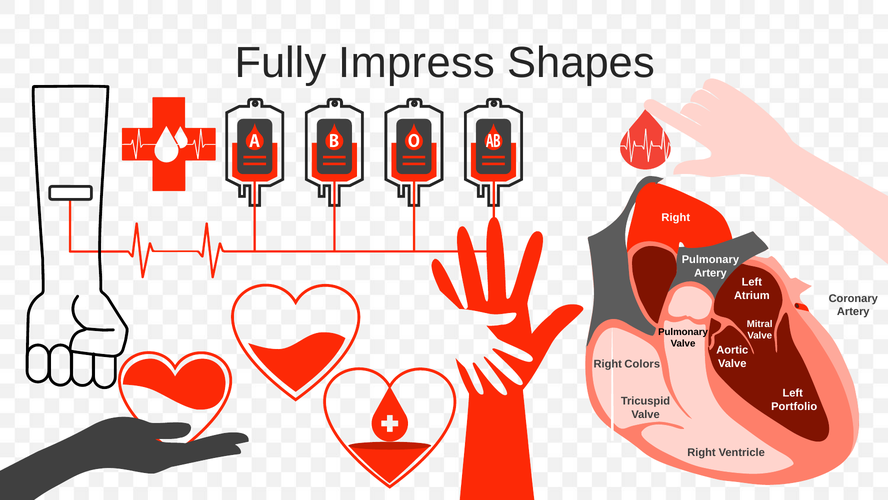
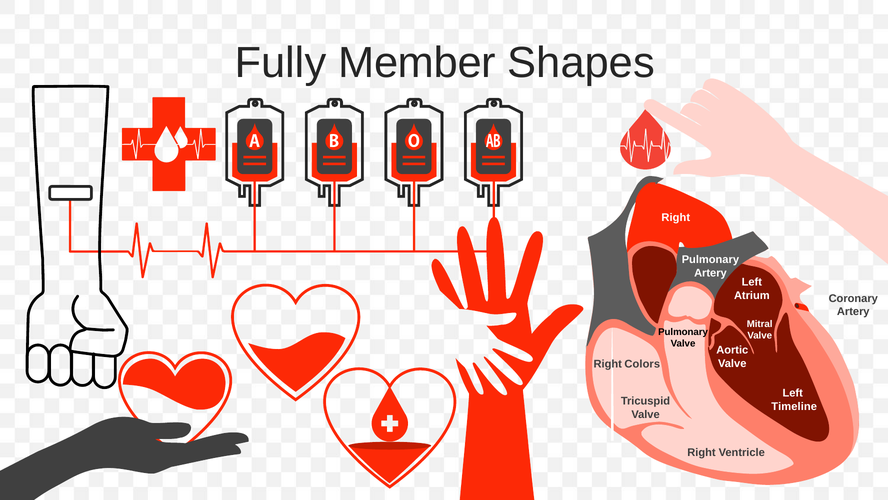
Impress: Impress -> Member
Portfolio: Portfolio -> Timeline
